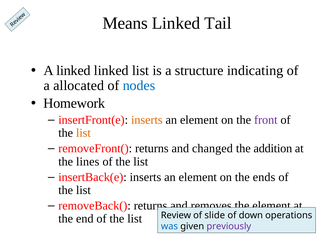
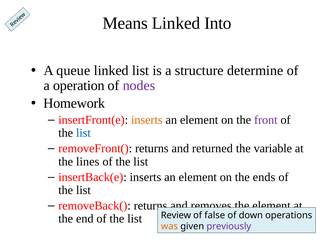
Tail: Tail -> Into
A linked: linked -> queue
indicating: indicating -> determine
allocated: allocated -> operation
nodes colour: blue -> purple
list at (83, 133) colour: orange -> blue
changed: changed -> returned
addition: addition -> variable
slide: slide -> false
was colour: blue -> orange
